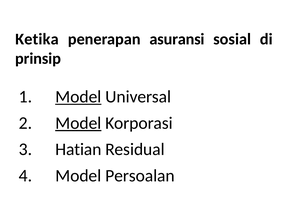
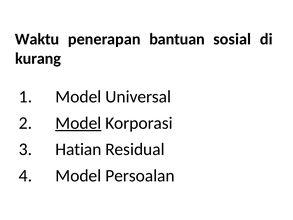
Ketika: Ketika -> Waktu
asuransi: asuransi -> bantuan
prinsip: prinsip -> kurang
Model at (78, 97) underline: present -> none
